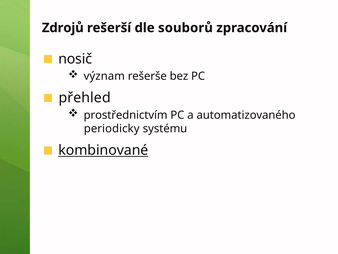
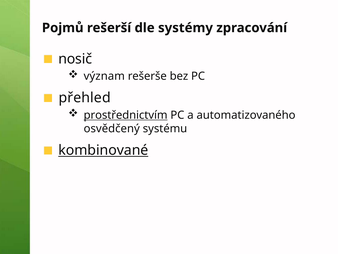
Zdrojů: Zdrojů -> Pojmů
souborů: souborů -> systémy
prostřednictvím underline: none -> present
periodicky: periodicky -> osvědčený
